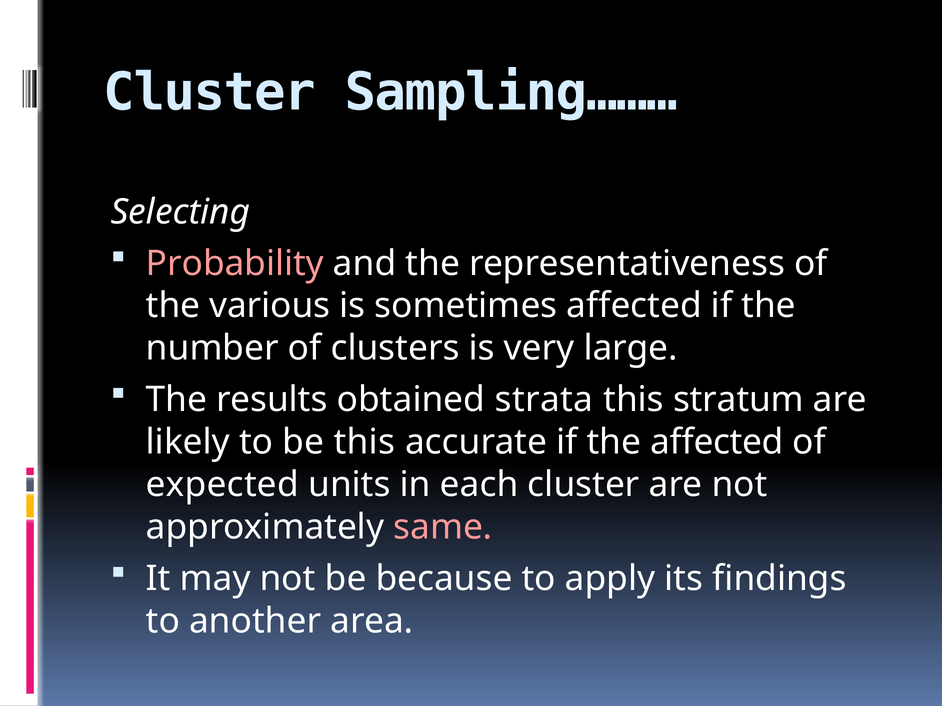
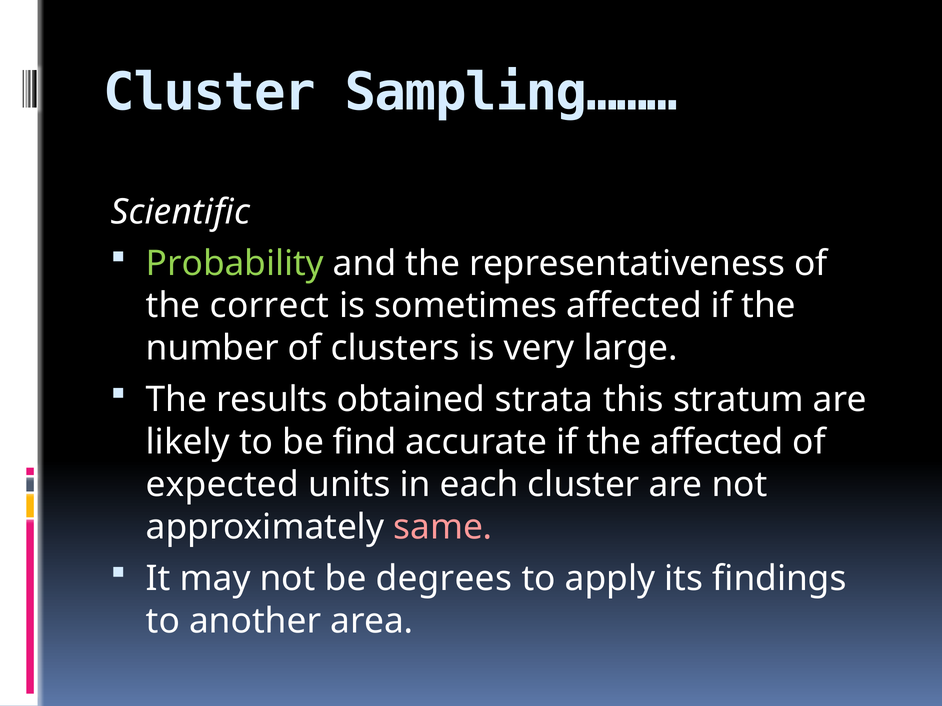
Selecting: Selecting -> Scientific
Probability colour: pink -> light green
various: various -> correct
be this: this -> find
because: because -> degrees
